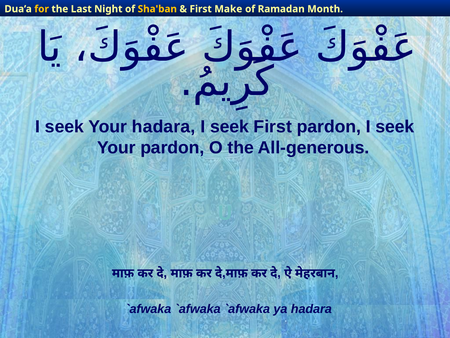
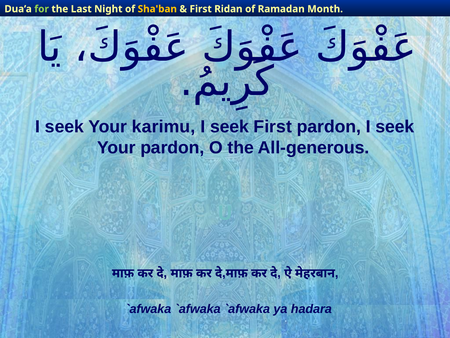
for colour: yellow -> light green
Make: Make -> Ridan
Your hadara: hadara -> karimu
